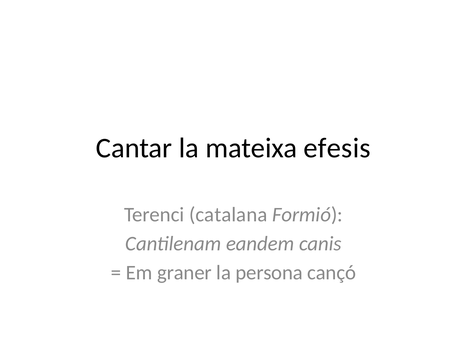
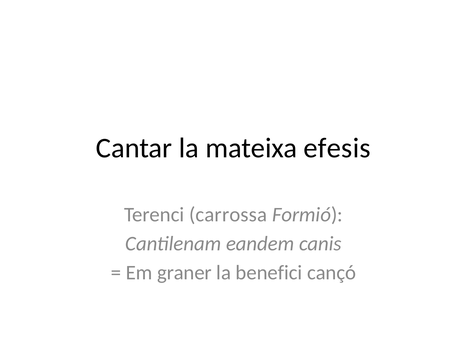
catalana: catalana -> carrossa
persona: persona -> benefici
